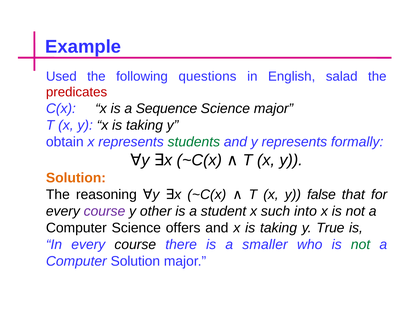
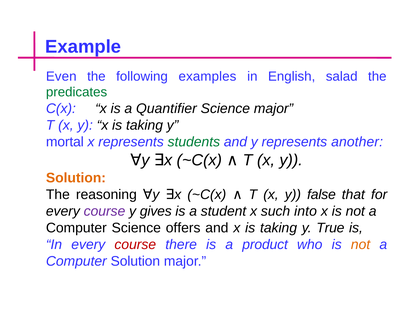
Used: Used -> Even
questions: questions -> examples
predicates colour: red -> green
Sequence: Sequence -> Quantifier
obtain: obtain -> mortal
formally: formally -> another
other: other -> gives
course at (135, 244) colour: black -> red
smaller: smaller -> product
not at (361, 244) colour: green -> orange
